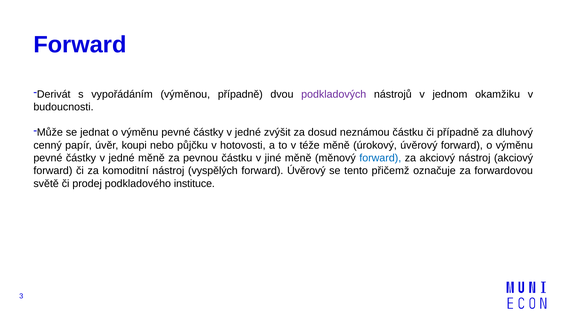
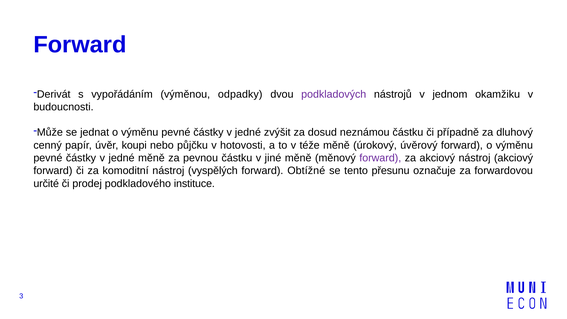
výměnou případně: případně -> odpadky
forward at (380, 158) colour: blue -> purple
forward Úvěrový: Úvěrový -> Obtížné
přičemž: přičemž -> přesunu
světě: světě -> určité
